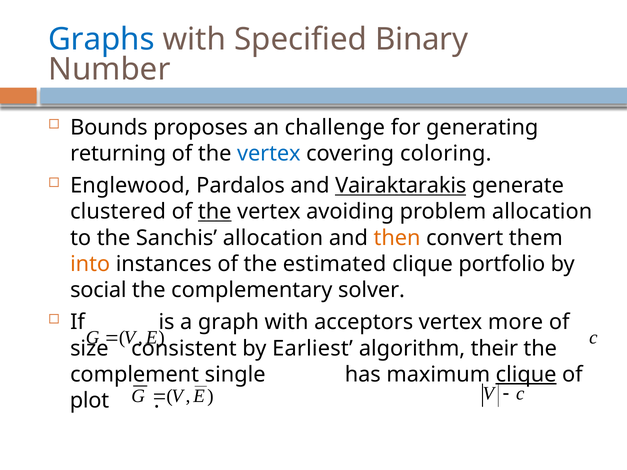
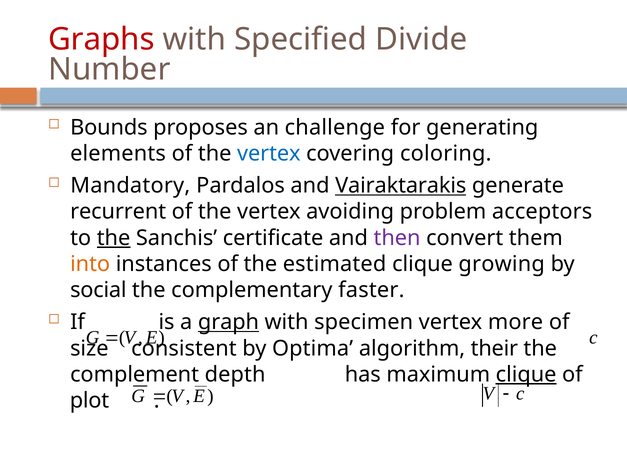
Graphs colour: blue -> red
Binary: Binary -> Divide
returning: returning -> elements
Englewood: Englewood -> Mandatory
clustered: clustered -> recurrent
the at (215, 212) underline: present -> none
problem allocation: allocation -> acceptors
the at (114, 238) underline: none -> present
Sanchis allocation: allocation -> certificate
then colour: orange -> purple
portfolio: portfolio -> growing
solver: solver -> faster
graph underline: none -> present
acceptors: acceptors -> specimen
Earliest: Earliest -> Optima
single: single -> depth
